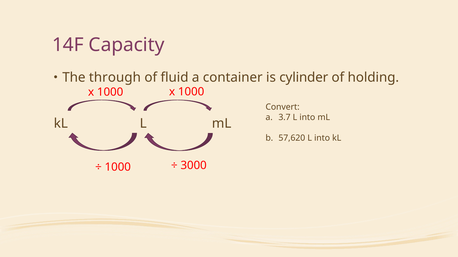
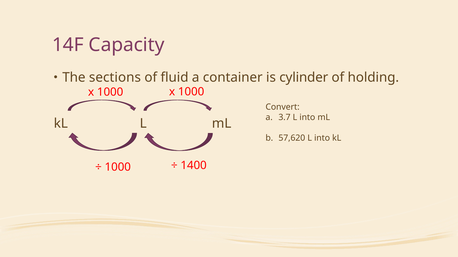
through: through -> sections
3000: 3000 -> 1400
